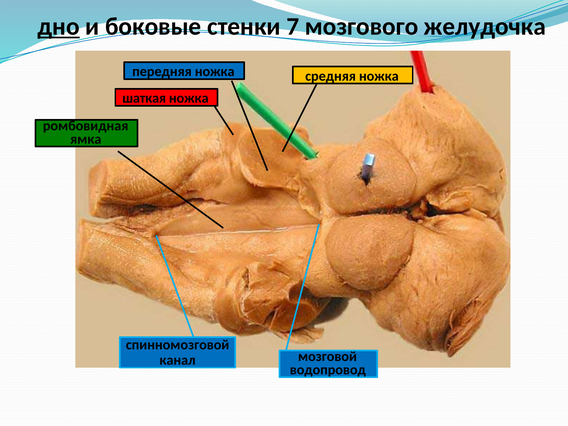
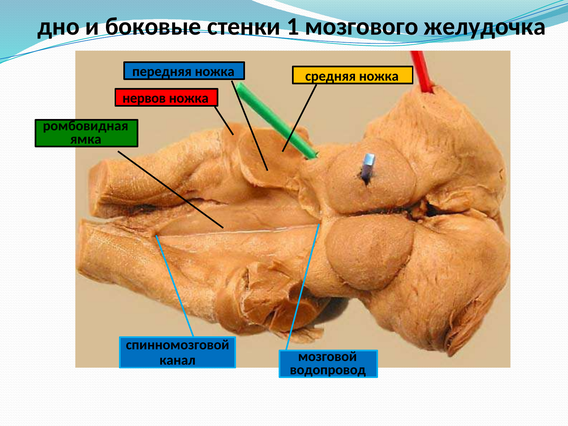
дно underline: present -> none
7: 7 -> 1
шаткая: шаткая -> нервов
